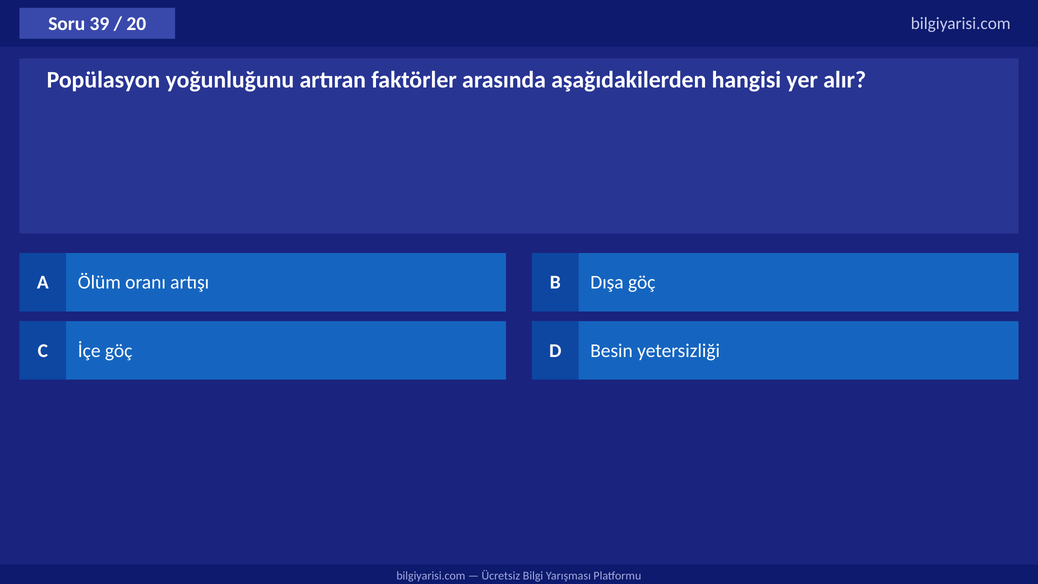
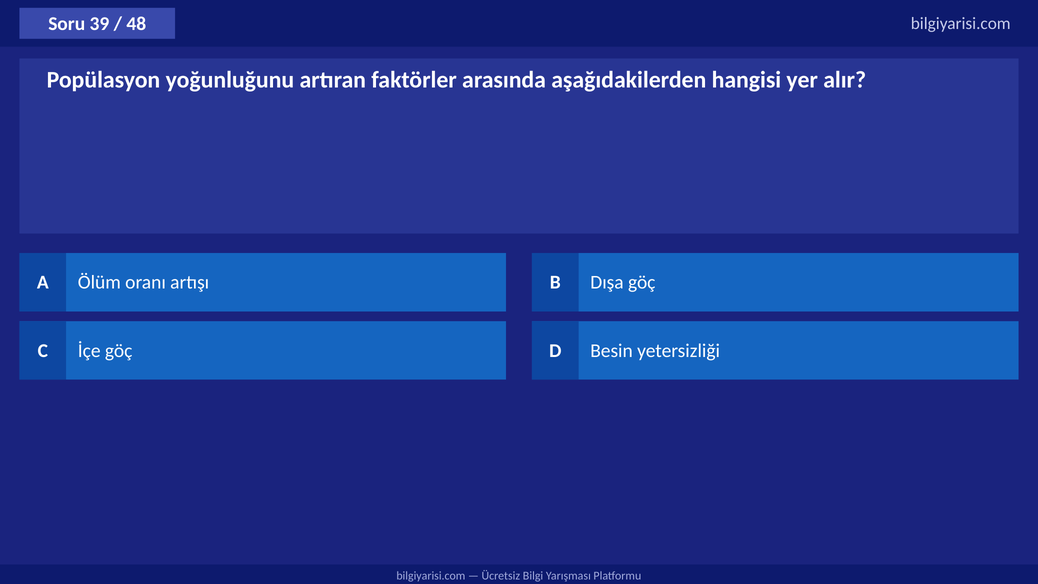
20: 20 -> 48
